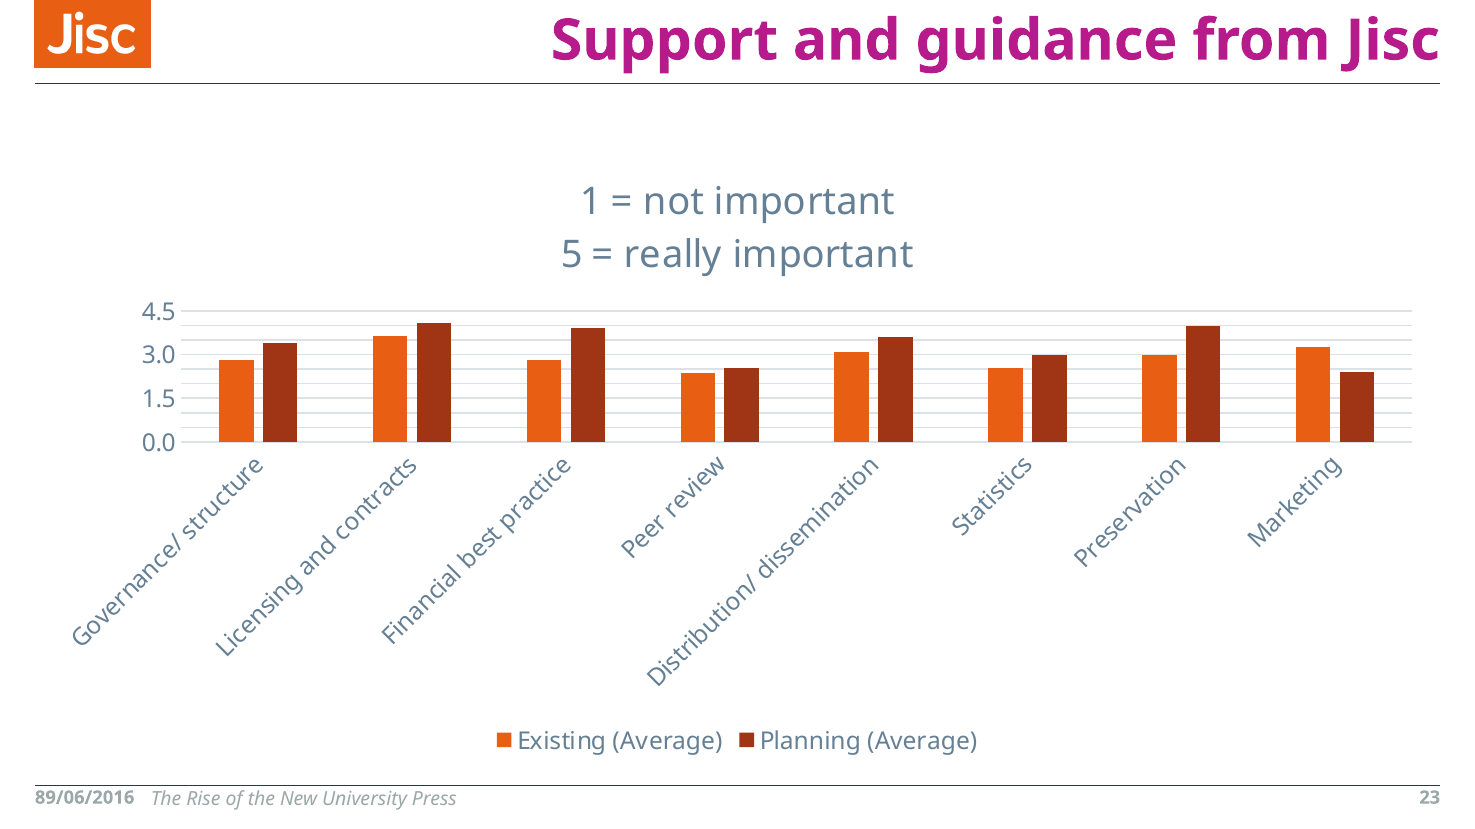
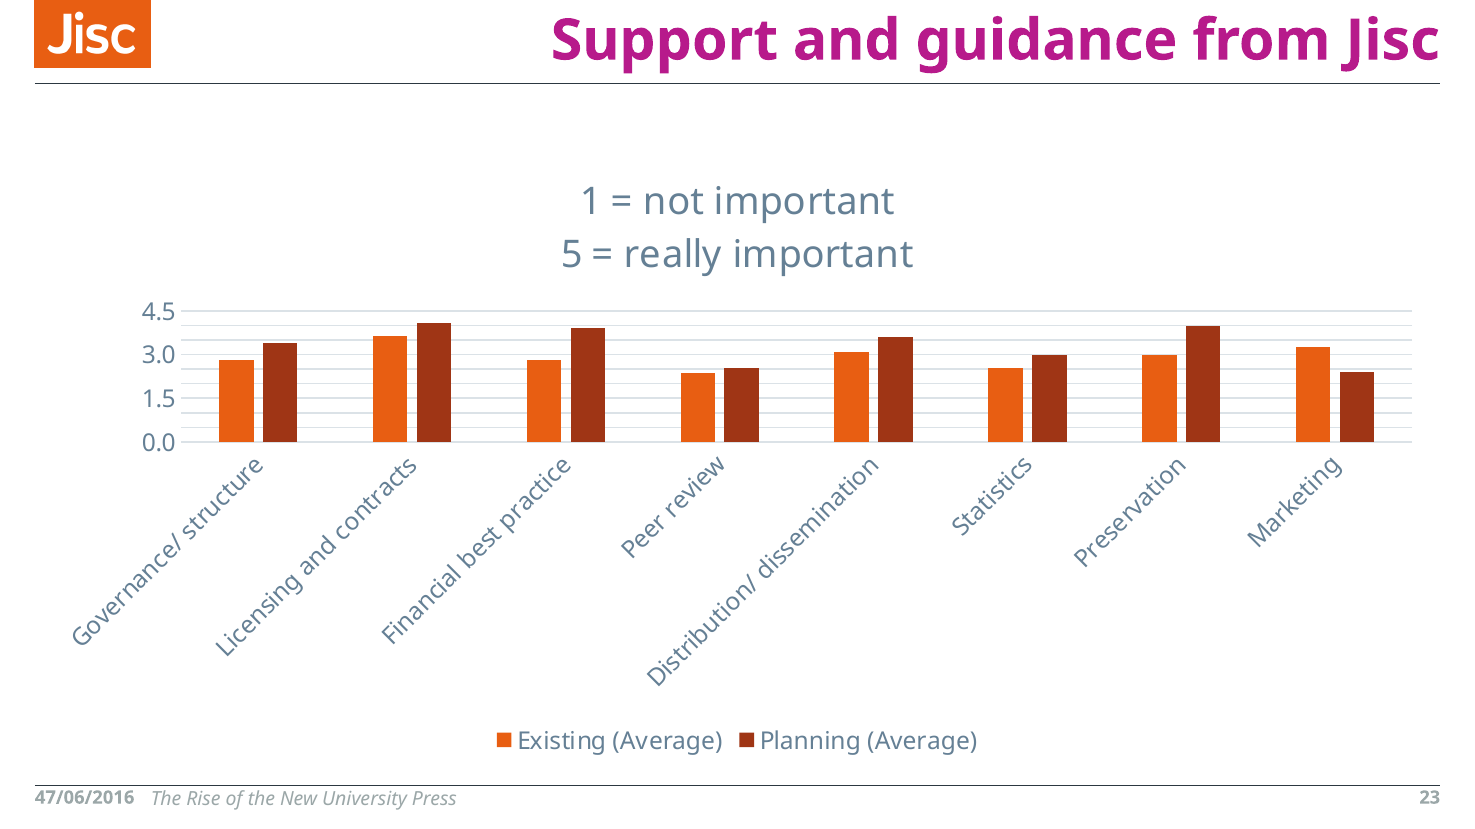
89/06/2016: 89/06/2016 -> 47/06/2016
